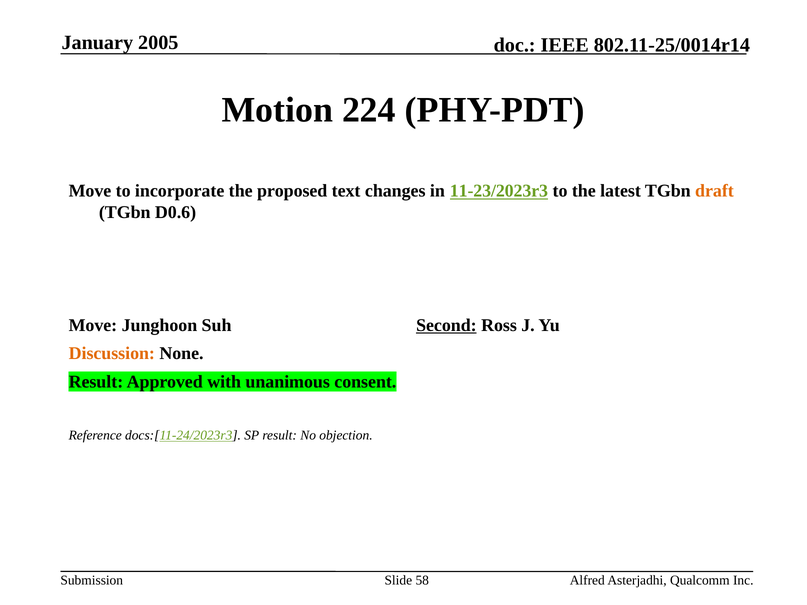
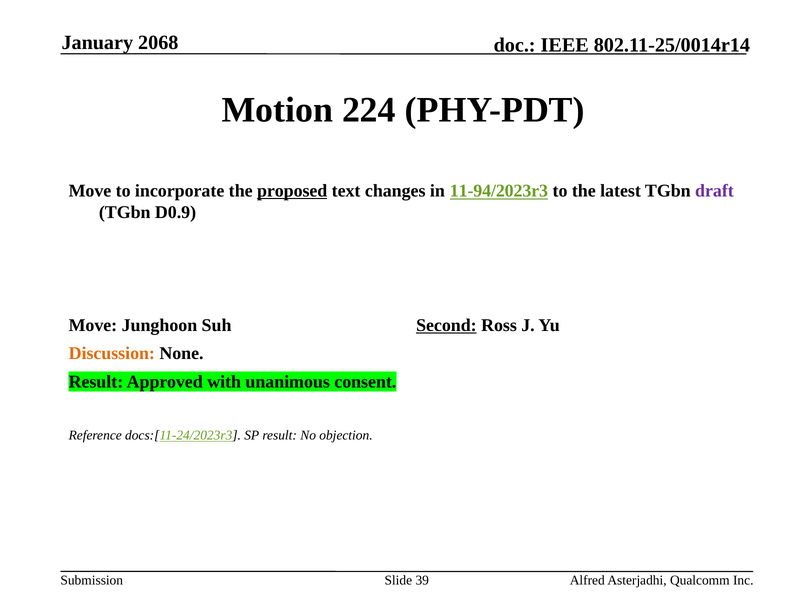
2005: 2005 -> 2068
proposed underline: none -> present
11-23/2023r3: 11-23/2023r3 -> 11-94/2023r3
draft colour: orange -> purple
D0.6: D0.6 -> D0.9
58: 58 -> 39
